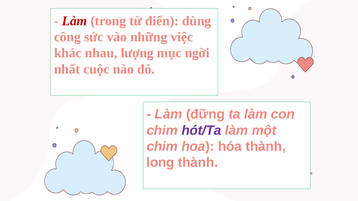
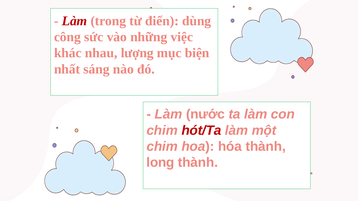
ngời: ngời -> biện
cuộc: cuộc -> sáng
đững: đững -> nước
hót/Ta colour: purple -> red
